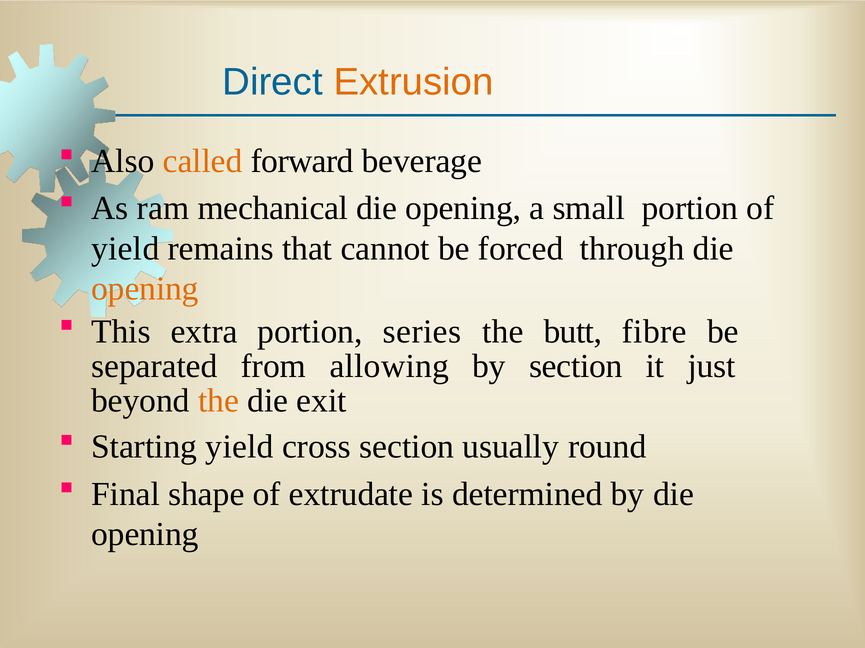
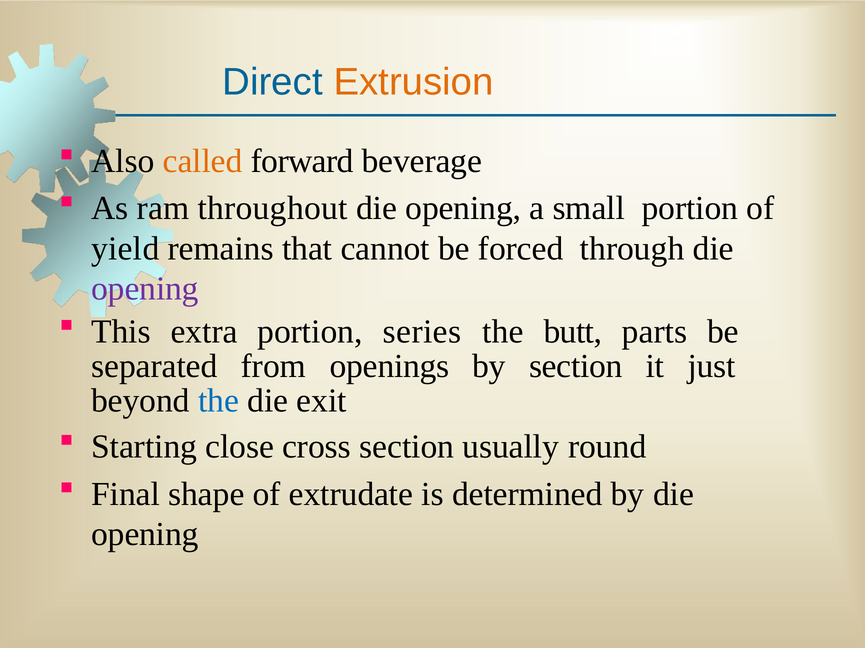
mechanical: mechanical -> throughout
opening at (145, 289) colour: orange -> purple
fibre: fibre -> parts
allowing: allowing -> openings
the at (219, 401) colour: orange -> blue
Starting yield: yield -> close
